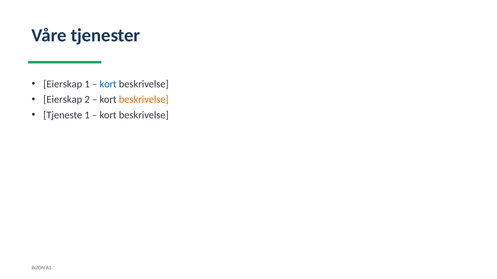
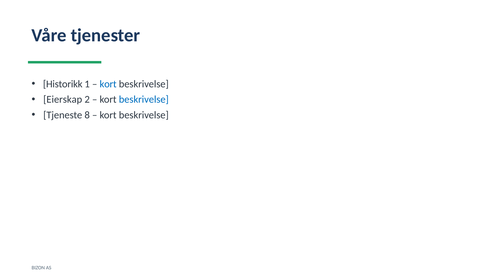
Eierskap at (63, 84): Eierskap -> Historikk
beskrivelse at (144, 100) colour: orange -> blue
Tjeneste 1: 1 -> 8
